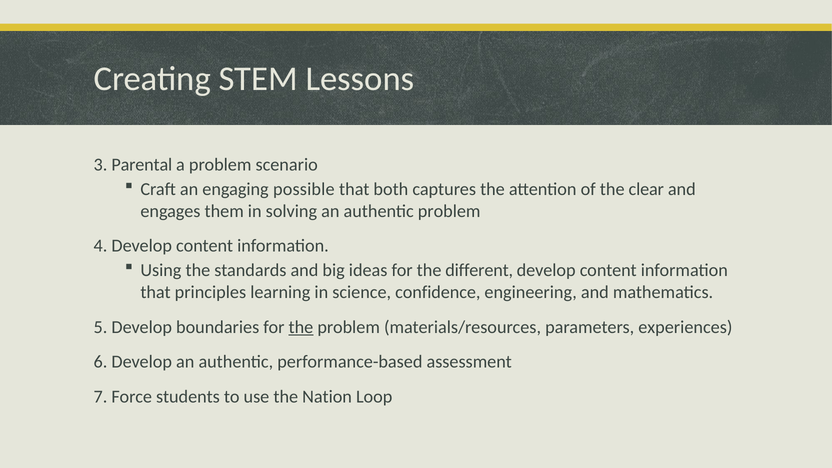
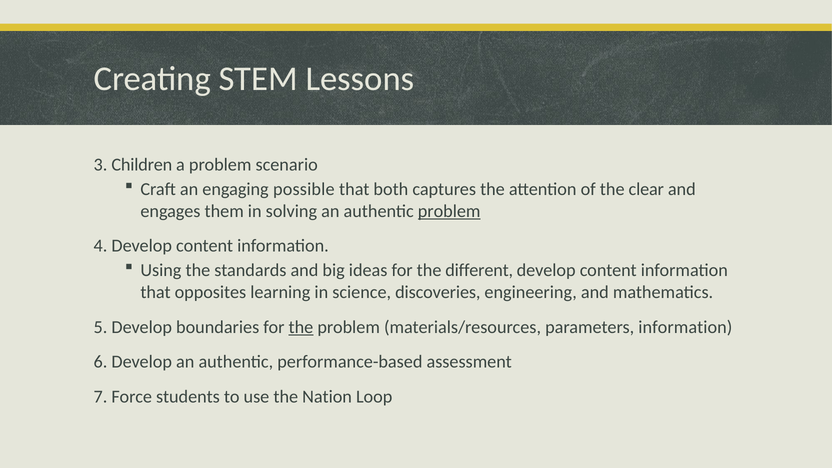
Parental: Parental -> Children
problem at (449, 211) underline: none -> present
principles: principles -> opposites
confidence: confidence -> discoveries
parameters experiences: experiences -> information
